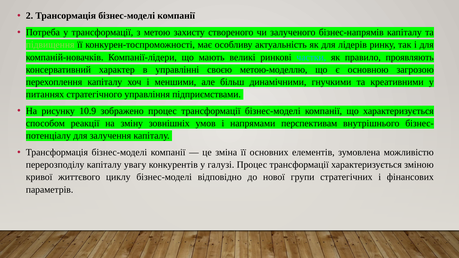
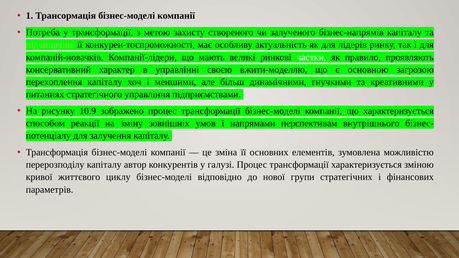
2: 2 -> 1
частки colour: light blue -> white
метою-моделлю: метою-моделлю -> вжити-моделлю
увагу: увагу -> автор
